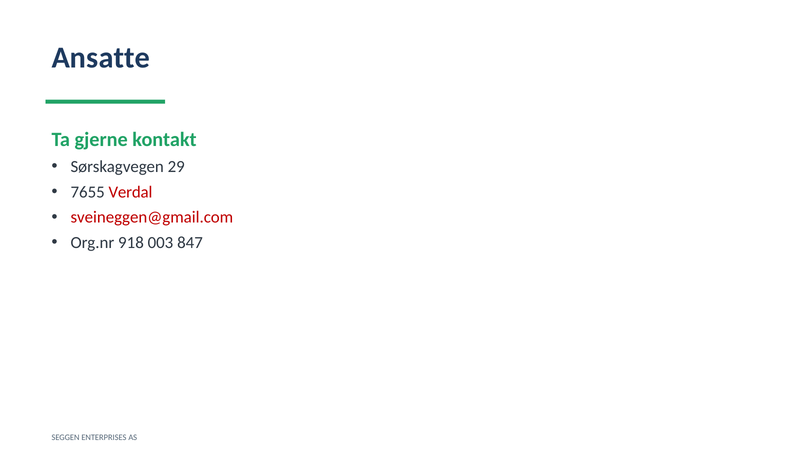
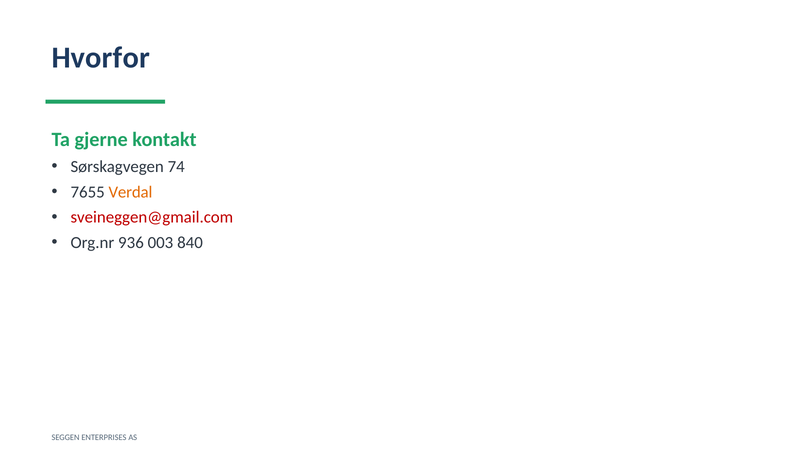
Ansatte: Ansatte -> Hvorfor
29: 29 -> 74
Verdal colour: red -> orange
918: 918 -> 936
847: 847 -> 840
